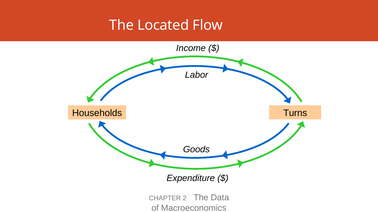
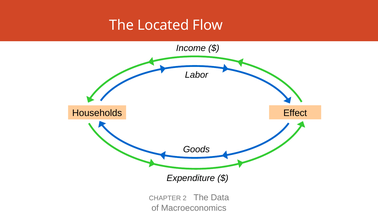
Turns: Turns -> Effect
